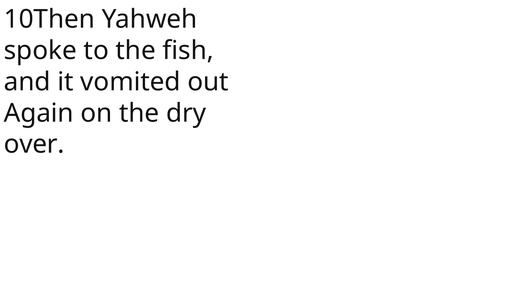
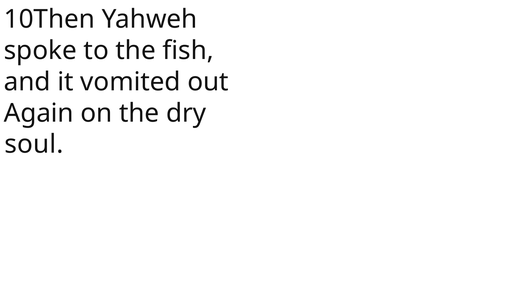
over: over -> soul
